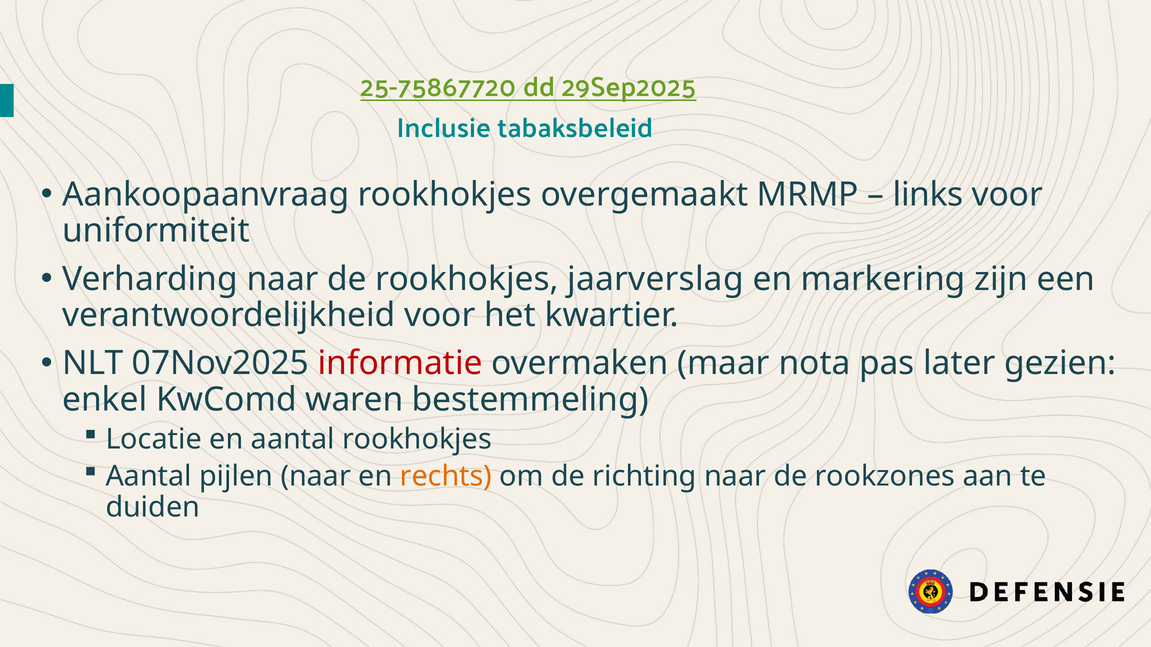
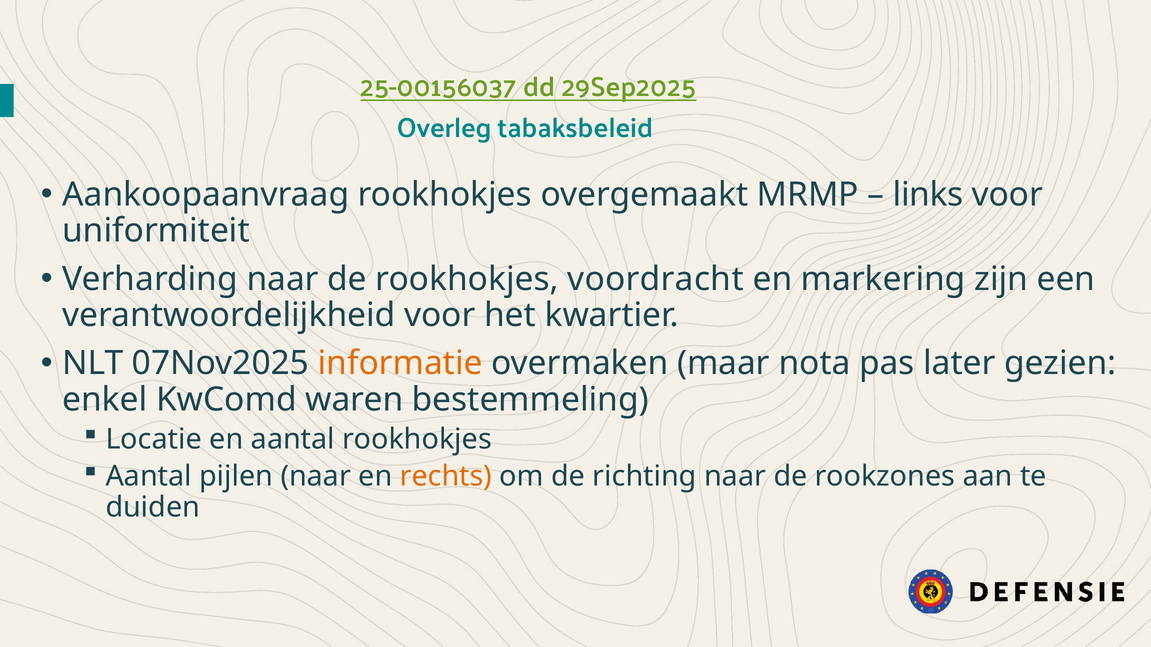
25-75867720: 25-75867720 -> 25-00156037
Inclusie: Inclusie -> Overleg
jaarverslag: jaarverslag -> voordracht
informatie colour: red -> orange
